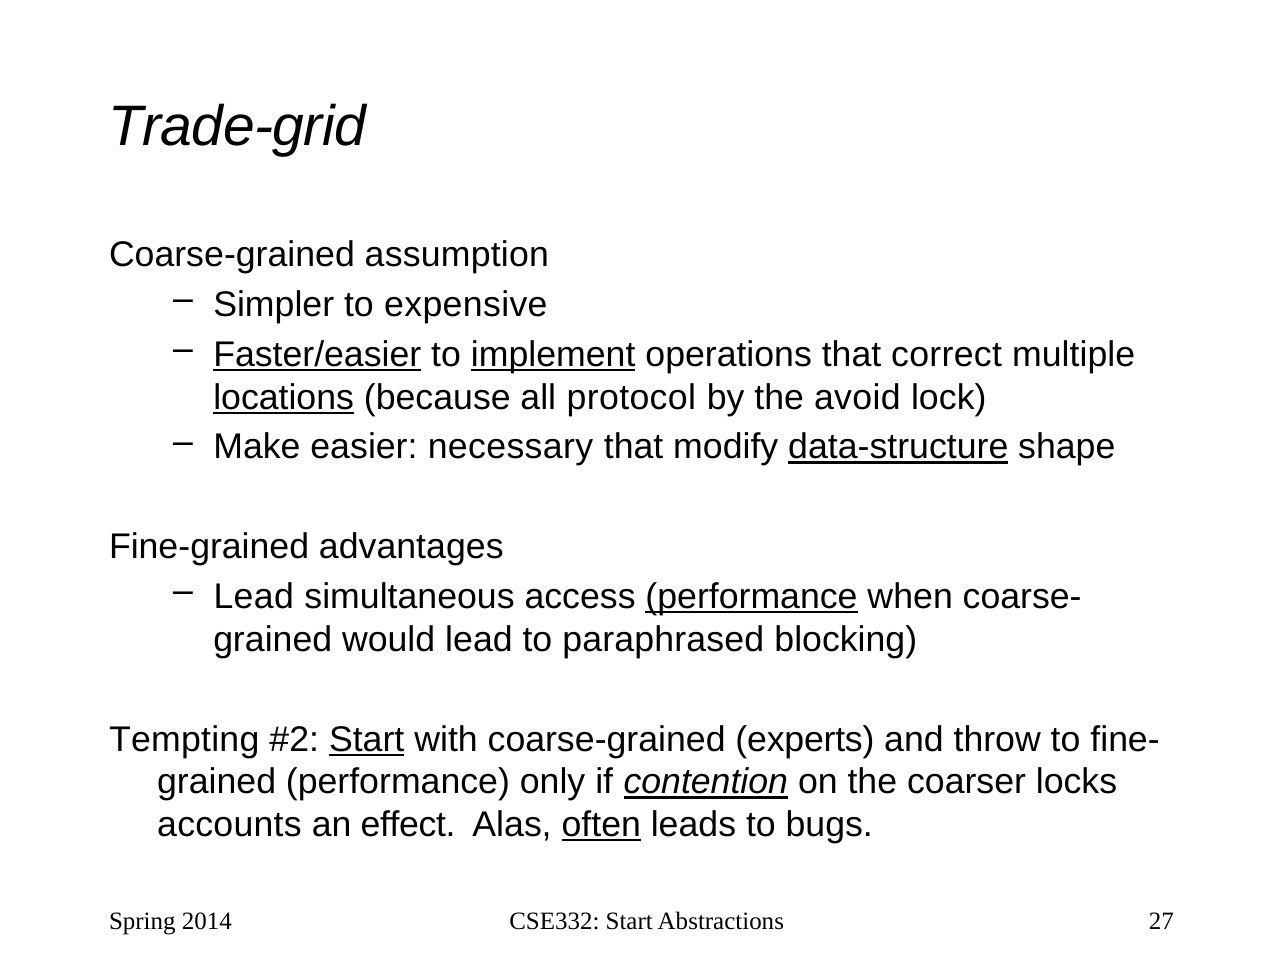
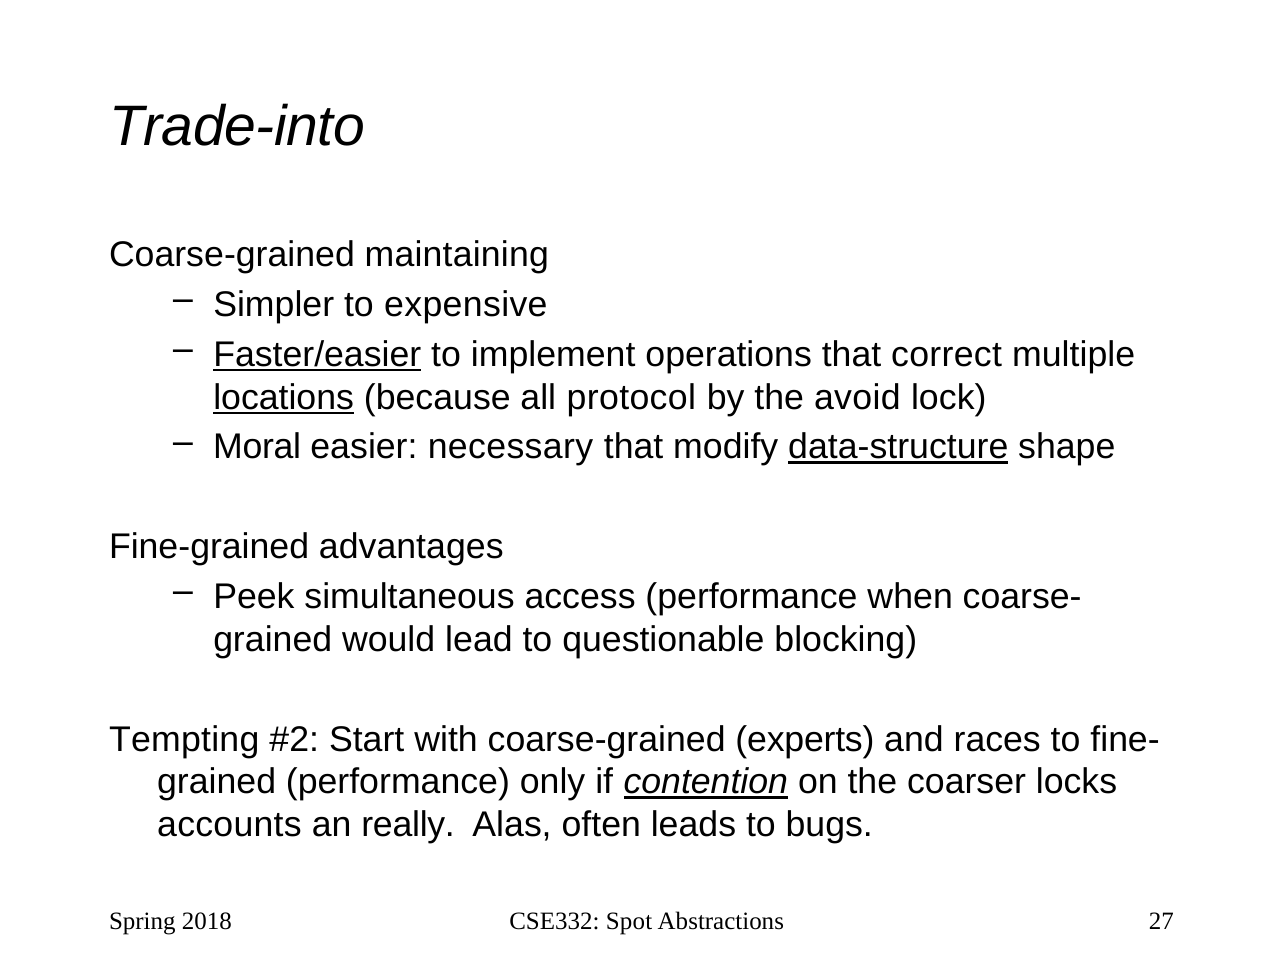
Trade-grid: Trade-grid -> Trade-into
assumption: assumption -> maintaining
implement underline: present -> none
Make: Make -> Moral
Lead at (254, 597): Lead -> Peek
performance at (752, 597) underline: present -> none
paraphrased: paraphrased -> questionable
Start at (367, 740) underline: present -> none
throw: throw -> races
effect: effect -> really
often underline: present -> none
2014: 2014 -> 2018
CSE332 Start: Start -> Spot
